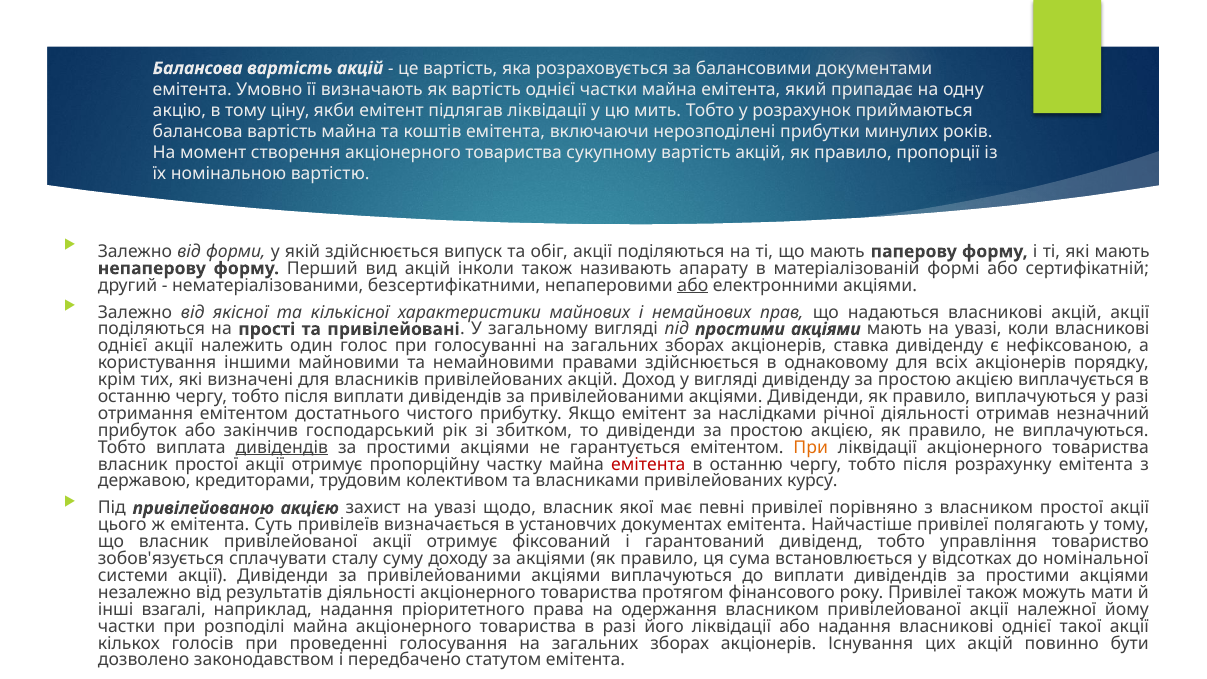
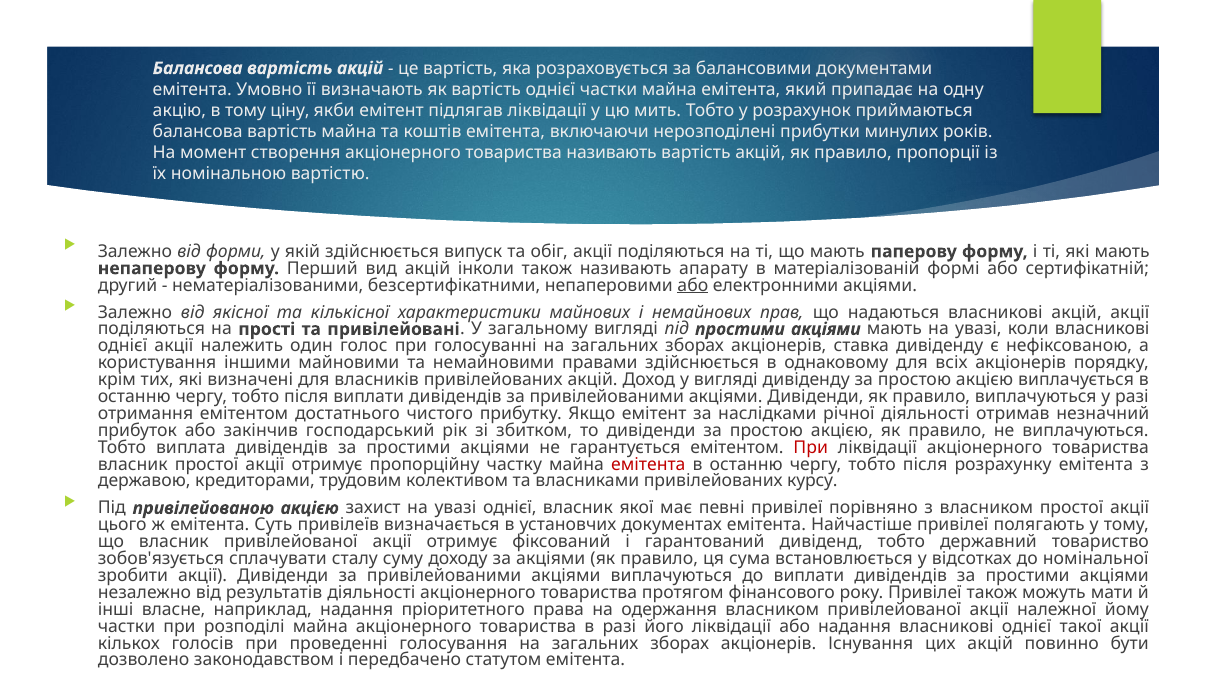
товариства сукупному: сукупному -> називають
дивідендів at (282, 447) underline: present -> none
При at (811, 447) colour: orange -> red
увазі щодо: щодо -> однієї
управління: управління -> державний
системи: системи -> зробити
взагалі: взагалі -> власне
